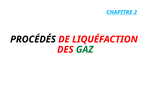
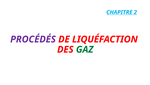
PROCÉDÉS colour: black -> purple
